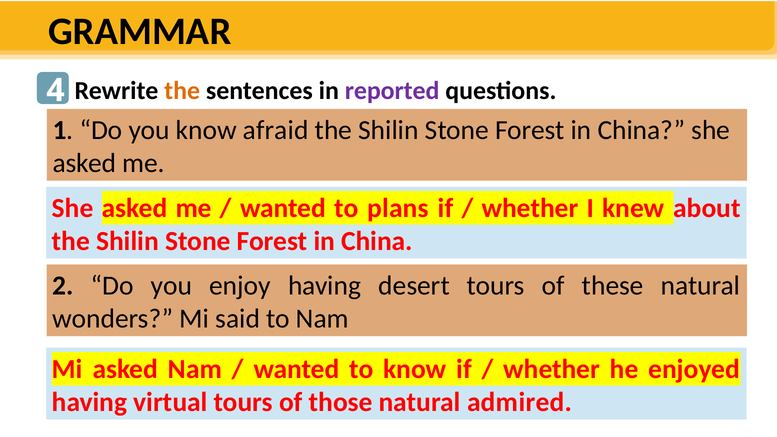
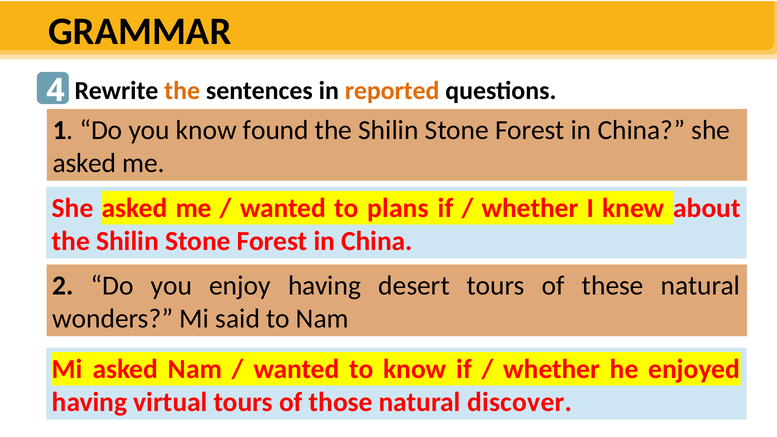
reported colour: purple -> orange
afraid: afraid -> found
admired: admired -> discover
